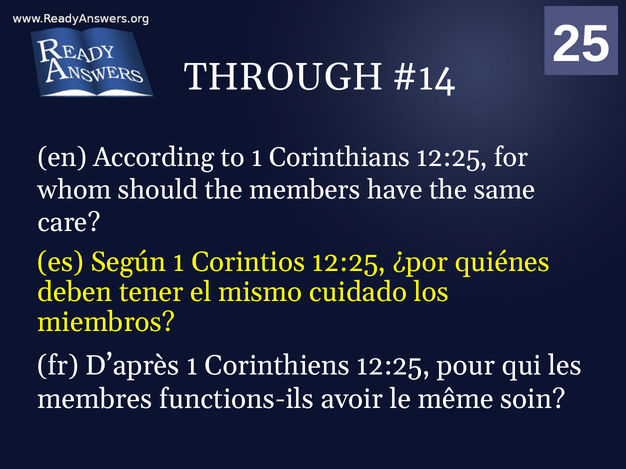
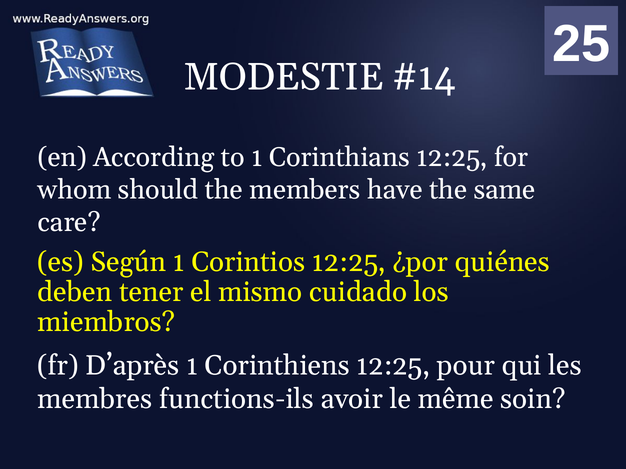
THROUGH: THROUGH -> MODESTIE
